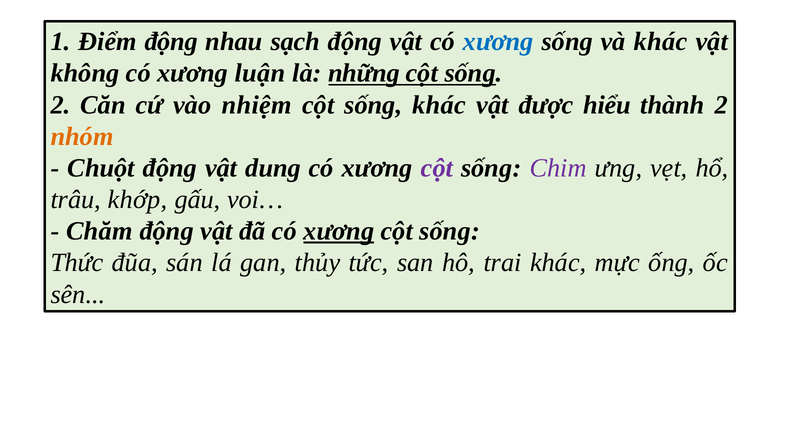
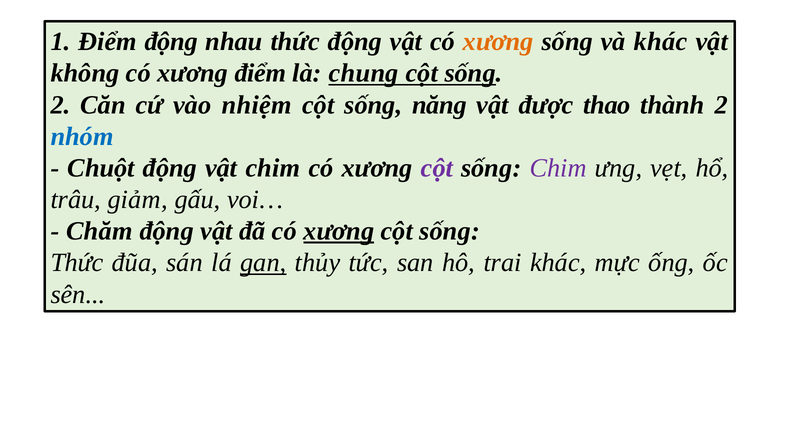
nhau sạch: sạch -> thức
xương at (498, 42) colour: blue -> orange
xương luận: luận -> điểm
những: những -> chung
sống khác: khác -> năng
hiểu: hiểu -> thao
nhóm colour: orange -> blue
vật dung: dung -> chim
khớp: khớp -> giảm
gan underline: none -> present
